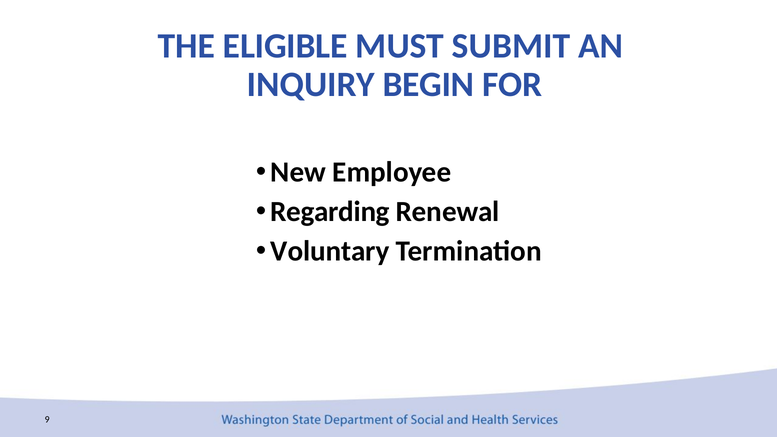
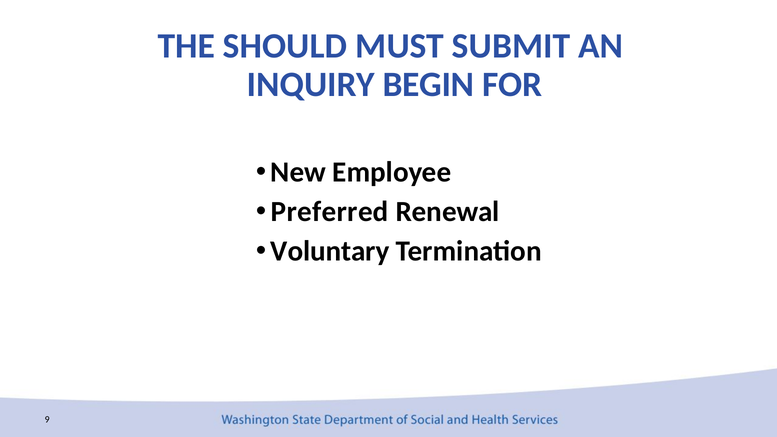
ELIGIBLE: ELIGIBLE -> SHOULD
Regarding: Regarding -> Preferred
